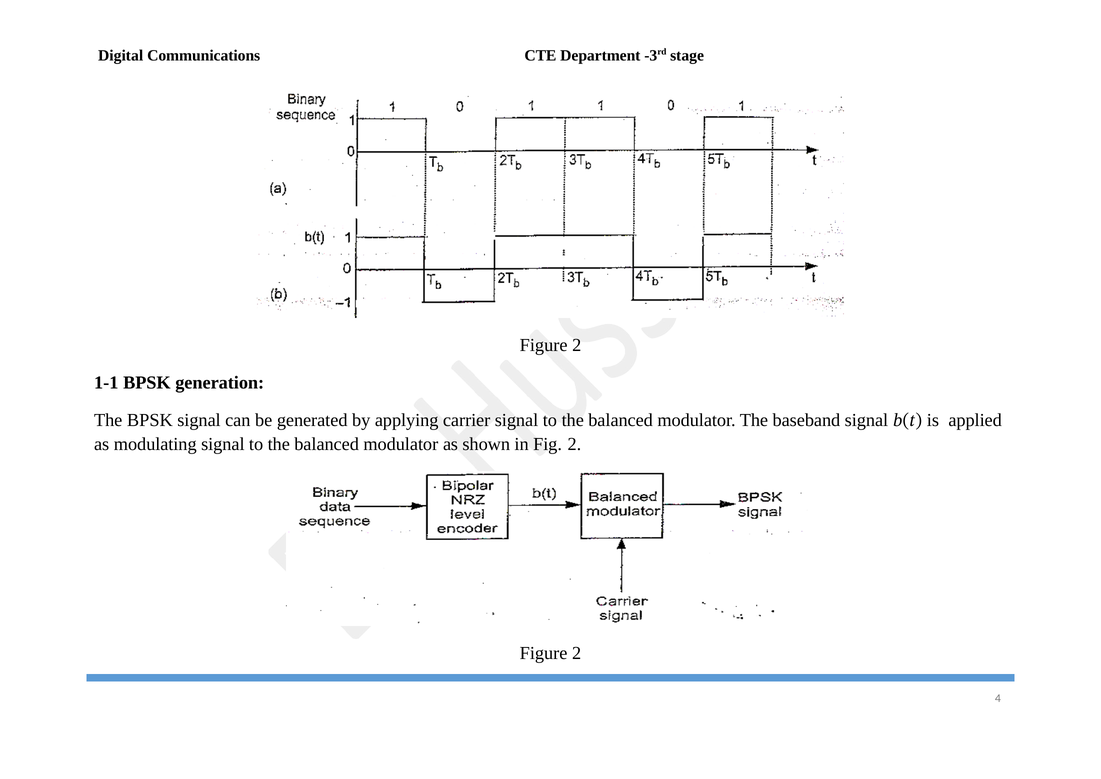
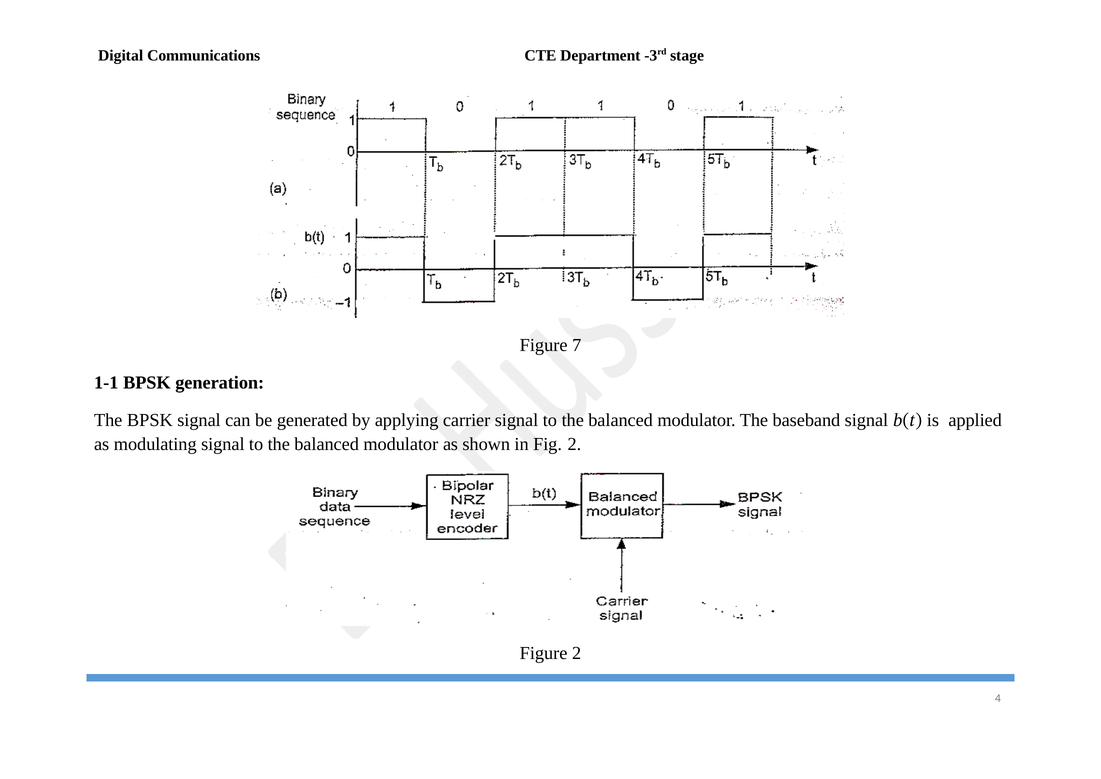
2 at (577, 345): 2 -> 7
